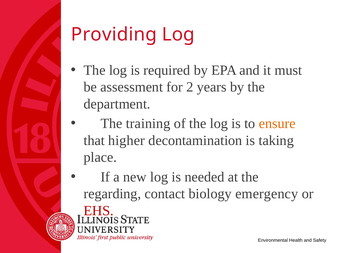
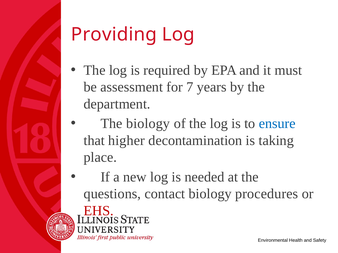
2: 2 -> 7
The training: training -> biology
ensure colour: orange -> blue
regarding: regarding -> questions
emergency: emergency -> procedures
